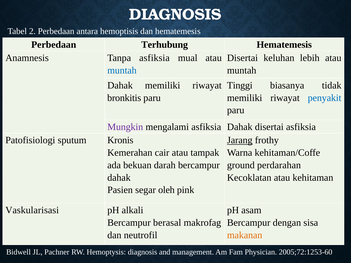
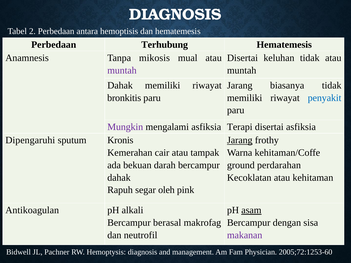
Tanpa asfiksia: asfiksia -> mikosis
keluhan lebih: lebih -> tidak
muntah at (122, 70) colour: blue -> purple
Tinggi at (240, 85): Tinggi -> Jarang
asfiksia Dahak: Dahak -> Terapi
Patofisiologi: Patofisiologi -> Dipengaruhi
Pasien: Pasien -> Rapuh
Vaskularisasi: Vaskularisasi -> Antikoagulan
asam underline: none -> present
makanan colour: orange -> purple
